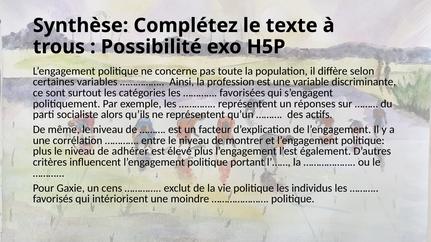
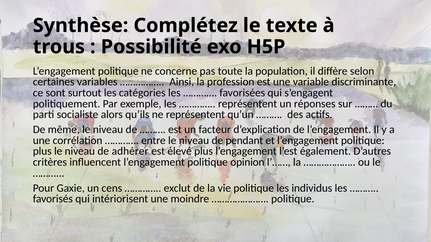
montrer: montrer -> pendant
portant: portant -> opinion
